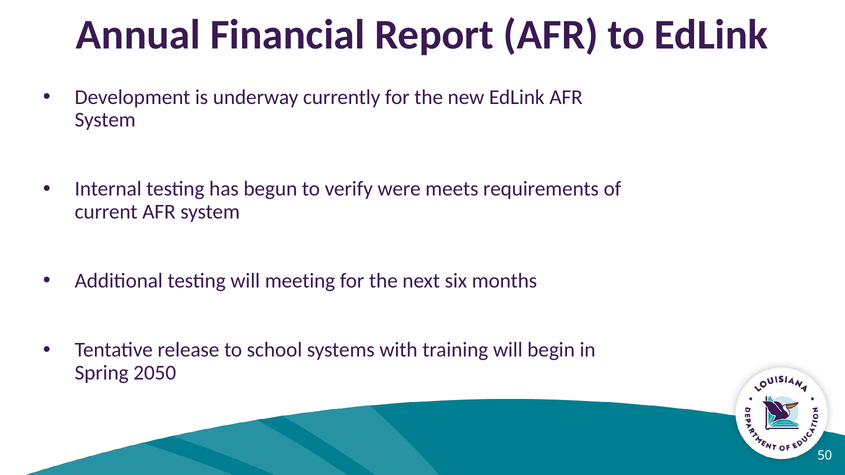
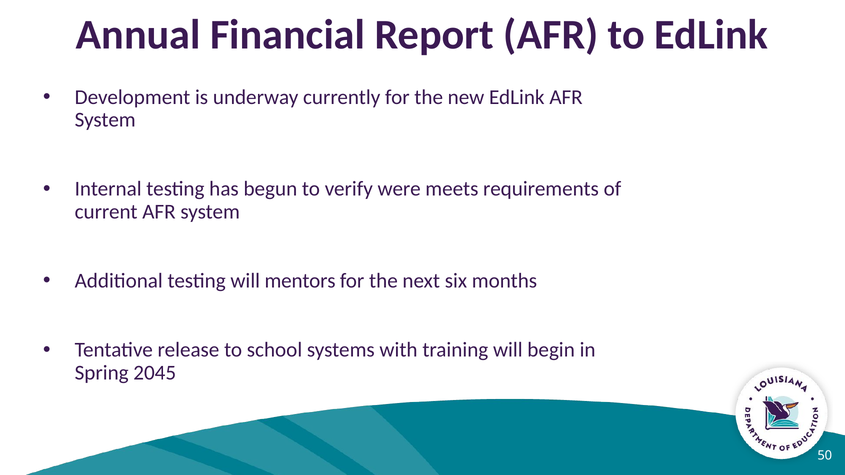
meeting: meeting -> mentors
2050: 2050 -> 2045
